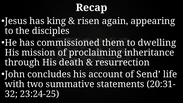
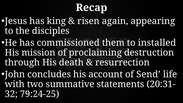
dwelling: dwelling -> installed
inheritance: inheritance -> destruction
23:24-25: 23:24-25 -> 79:24-25
